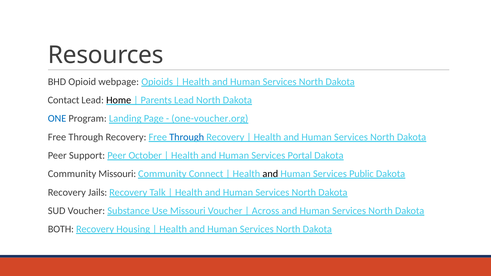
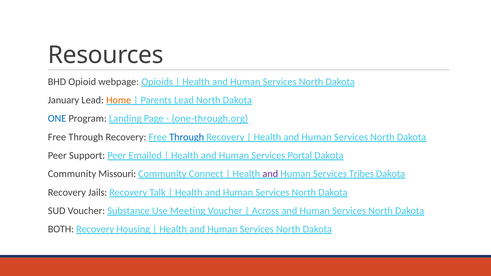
Contact: Contact -> January
Home colour: black -> orange
one-voucher.org: one-voucher.org -> one-through.org
October: October -> Emailed
and at (270, 174) colour: black -> purple
Public: Public -> Tribes
Use Missouri: Missouri -> Meeting
